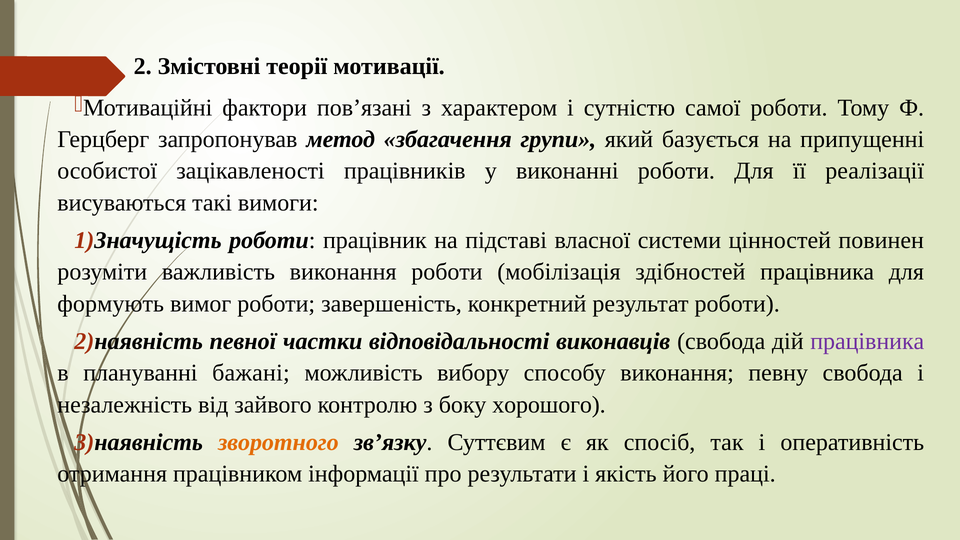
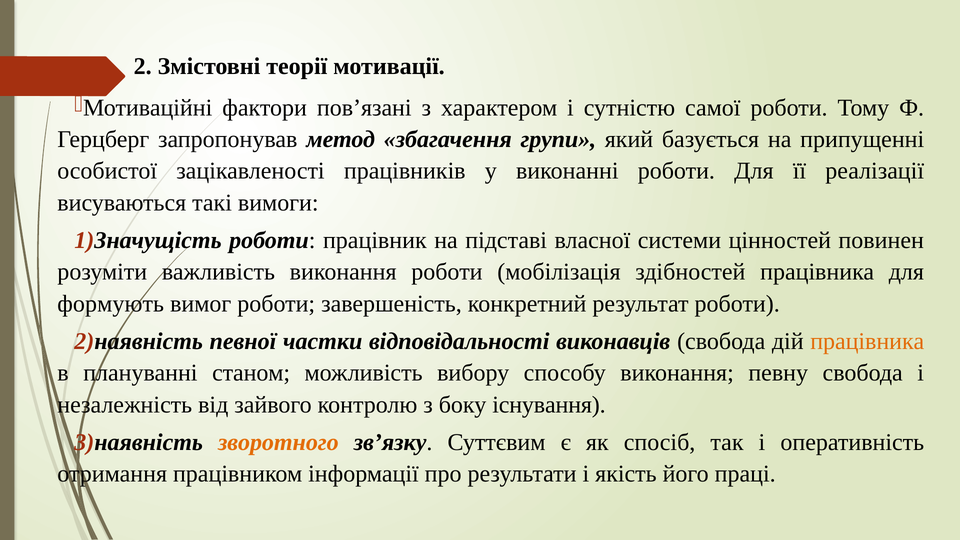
працівника at (867, 341) colour: purple -> orange
бажані: бажані -> станом
хорошого: хорошого -> існування
